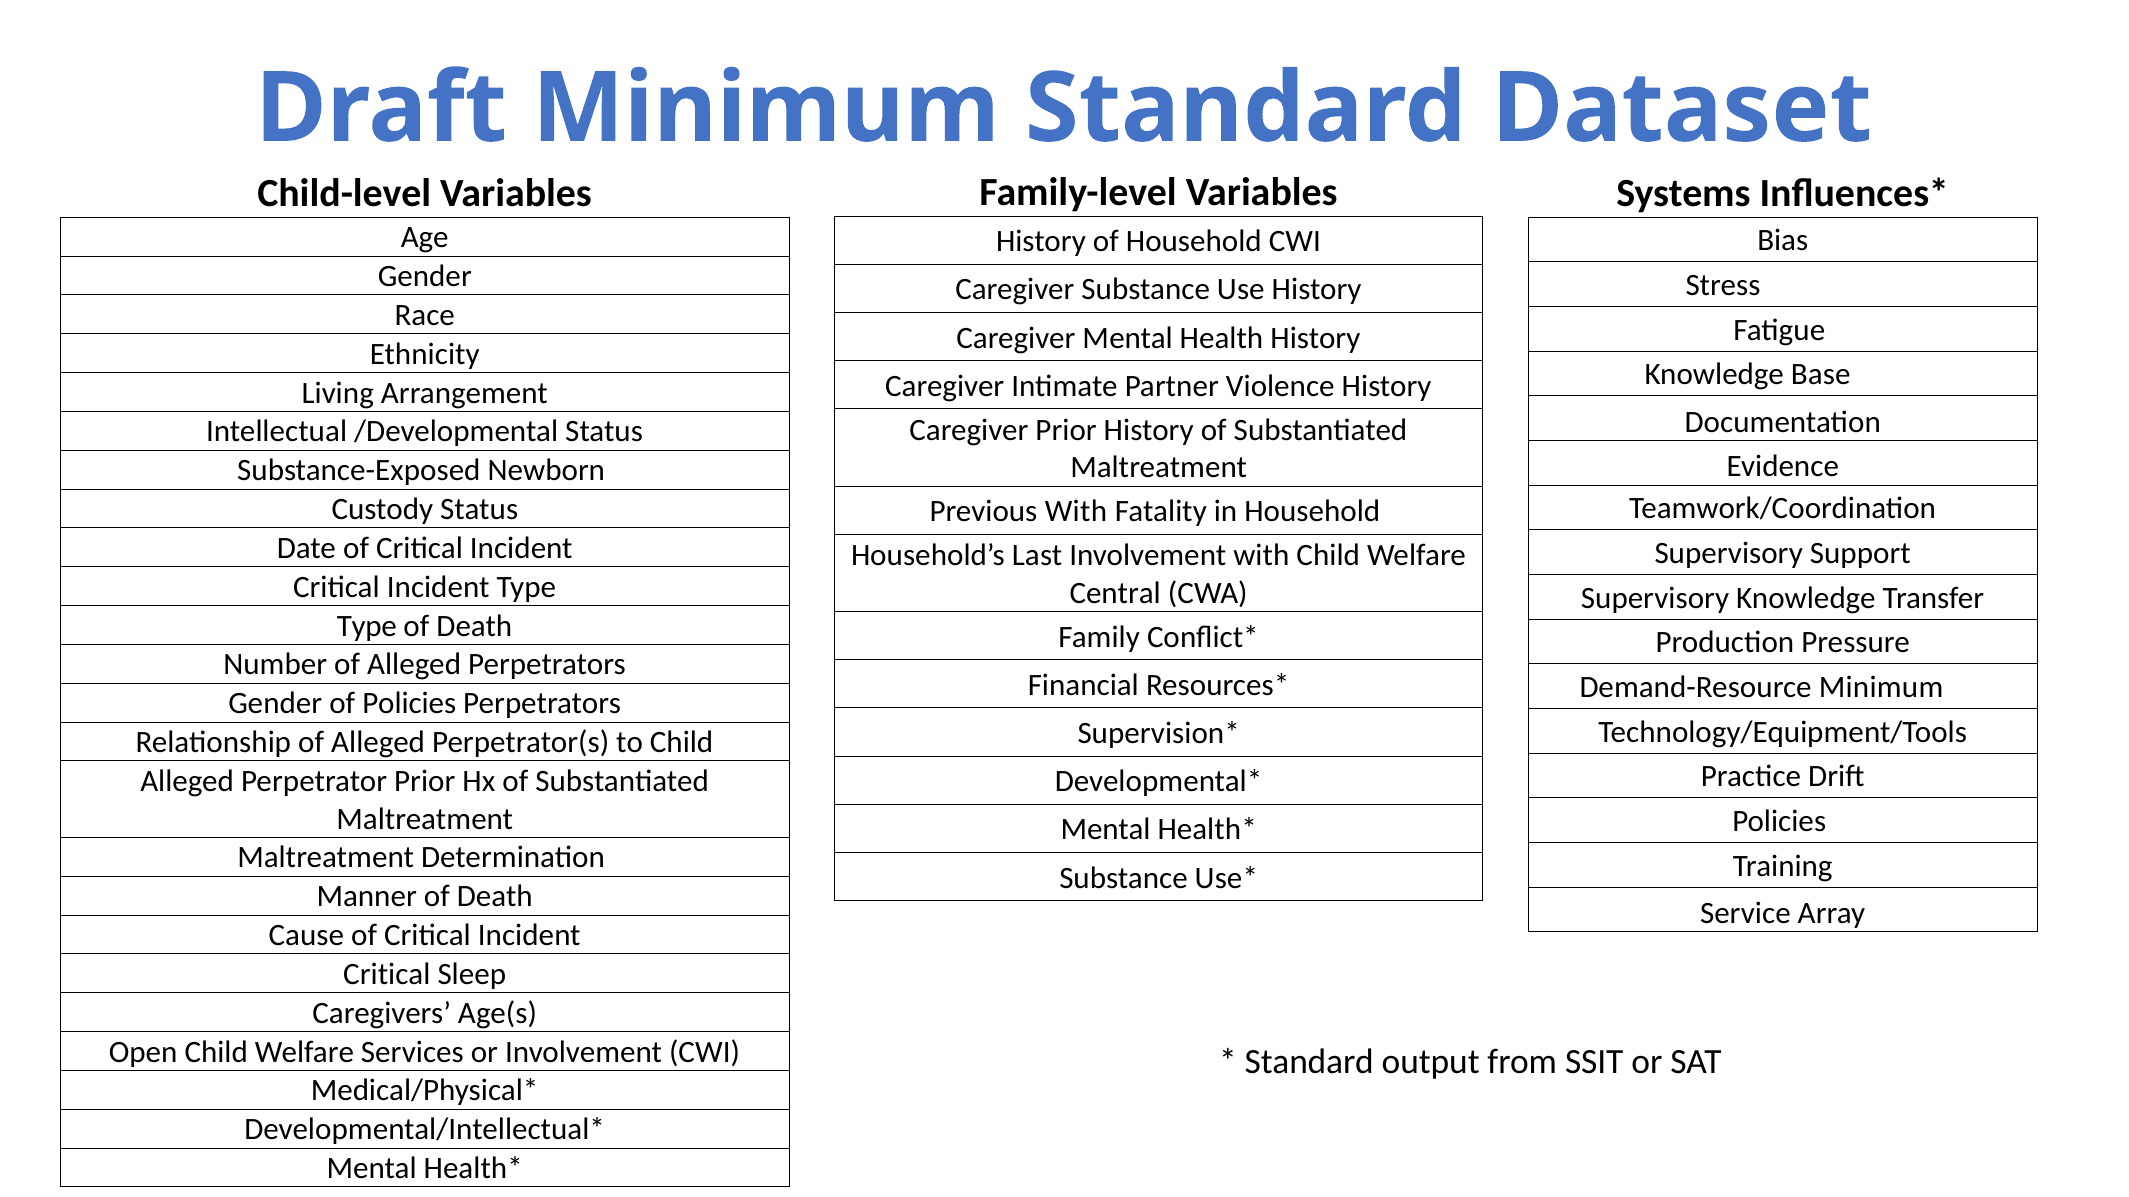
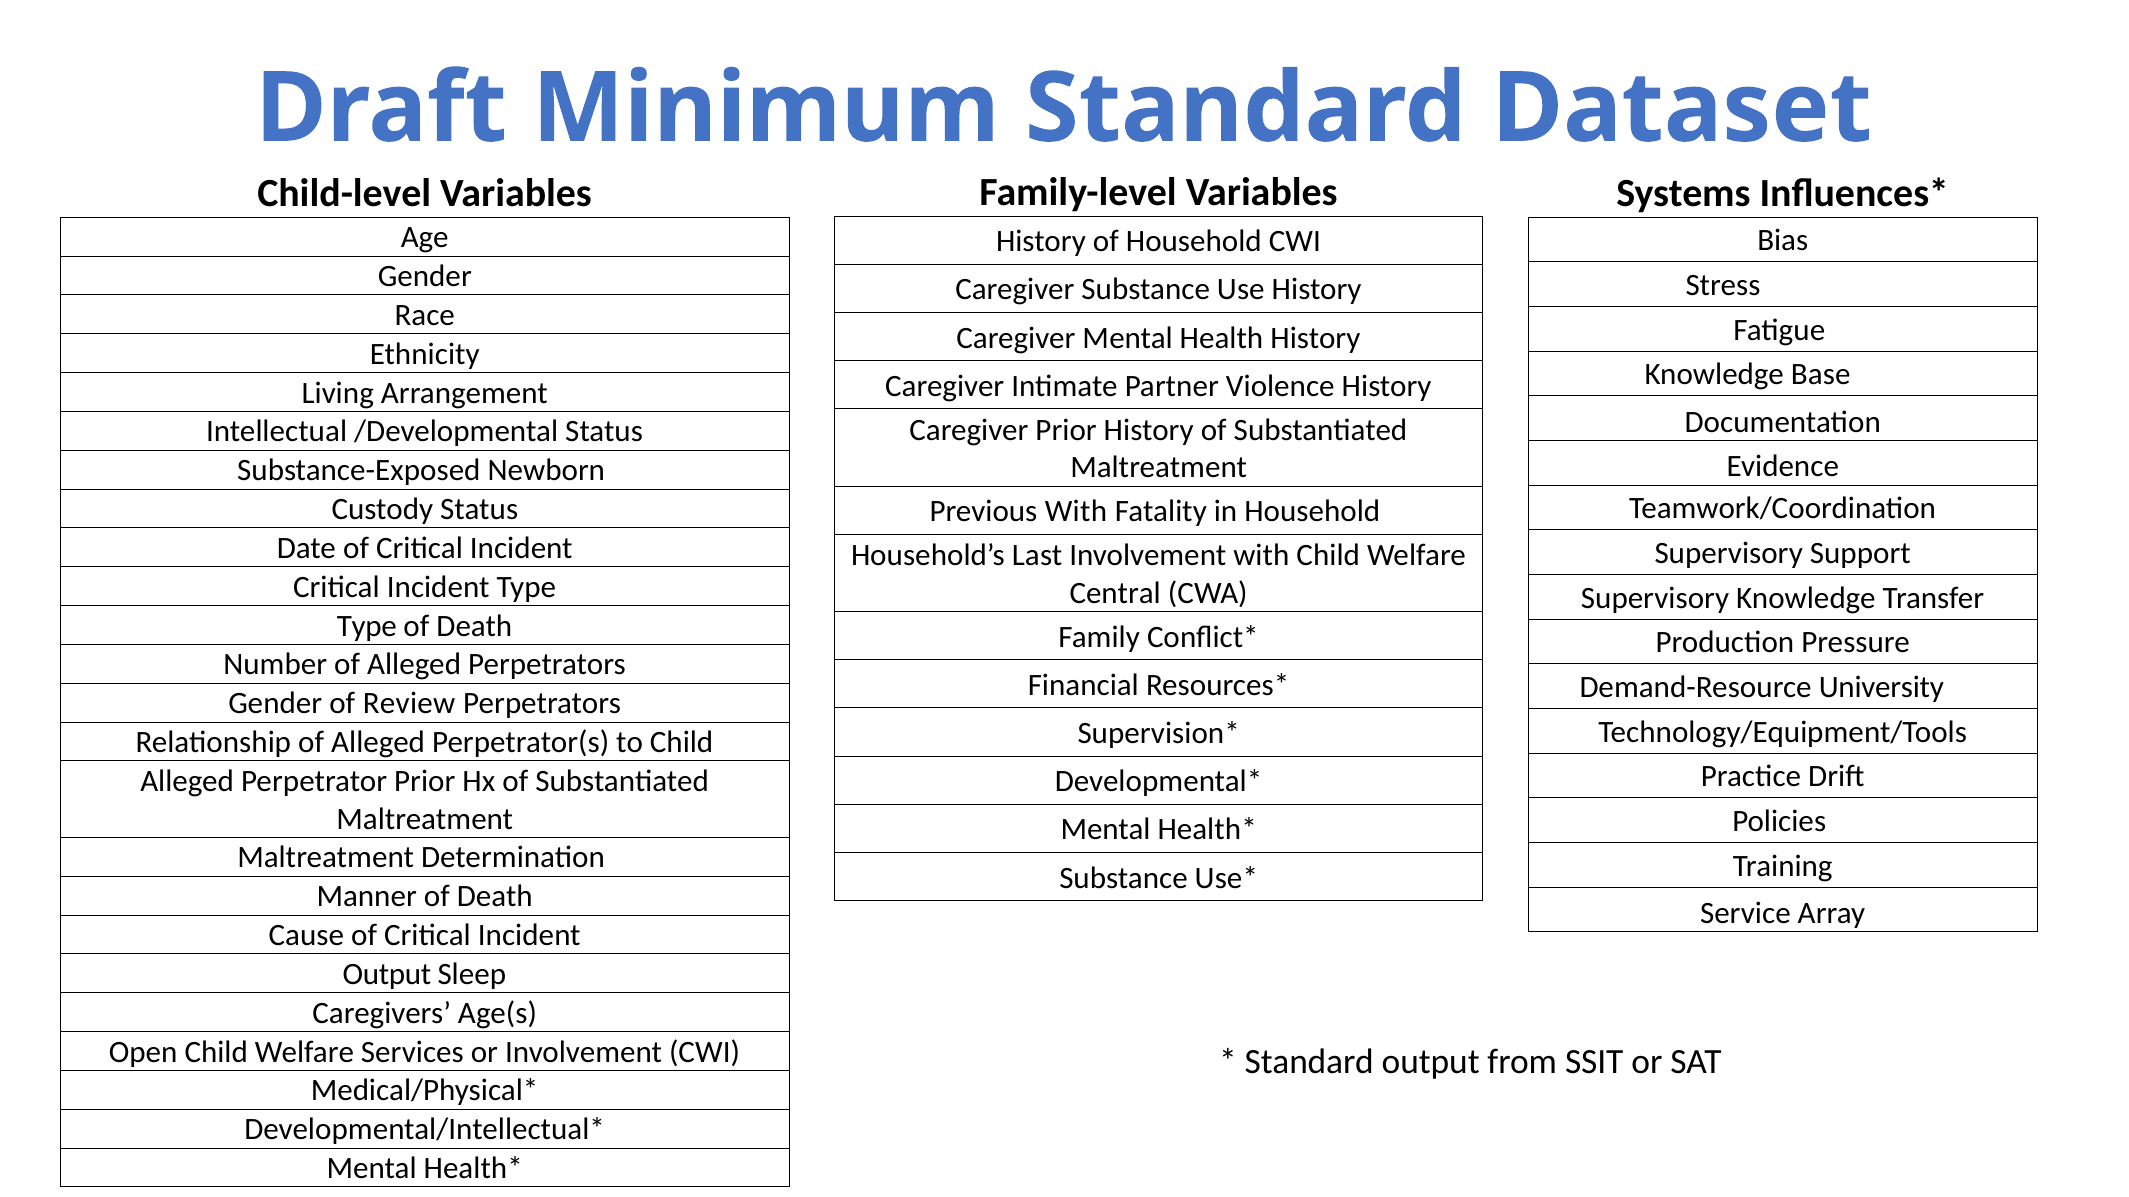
Demand-Resource Minimum: Minimum -> University
of Policies: Policies -> Review
Critical at (387, 975): Critical -> Output
